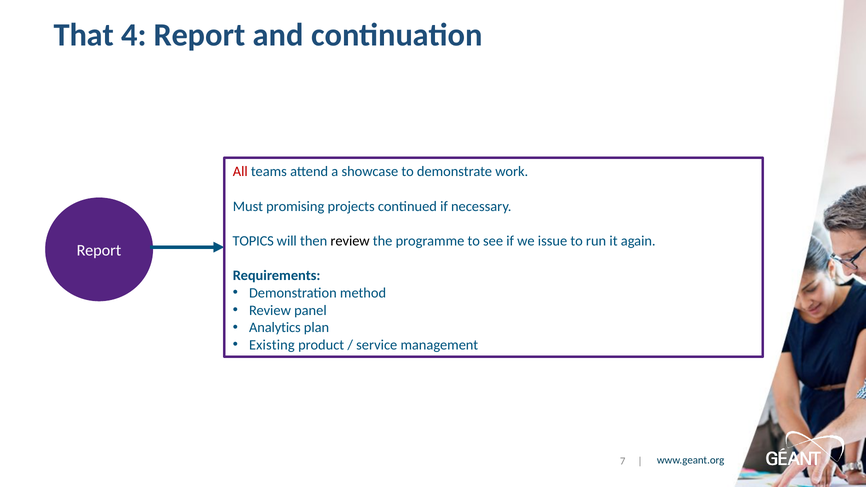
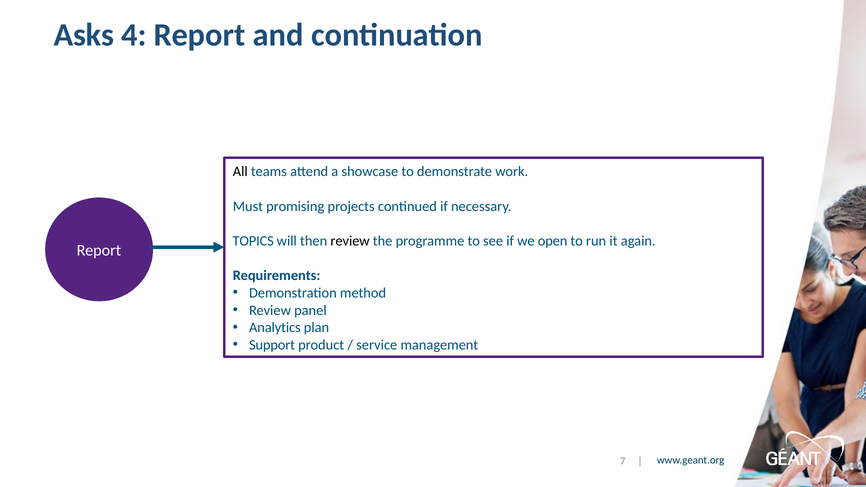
That: That -> Asks
All colour: red -> black
issue: issue -> open
Existing: Existing -> Support
